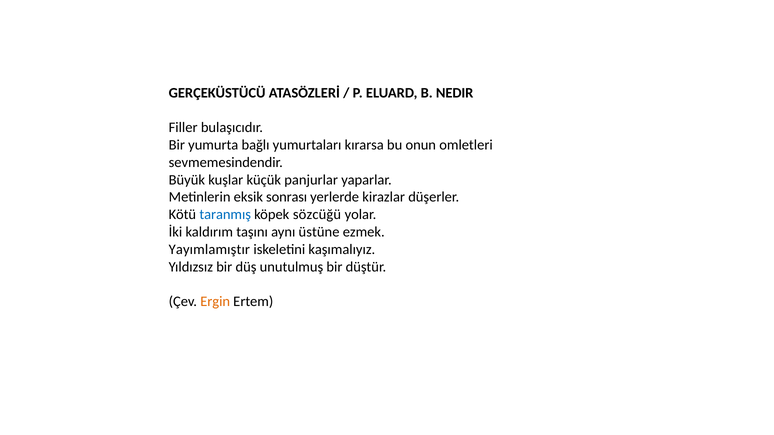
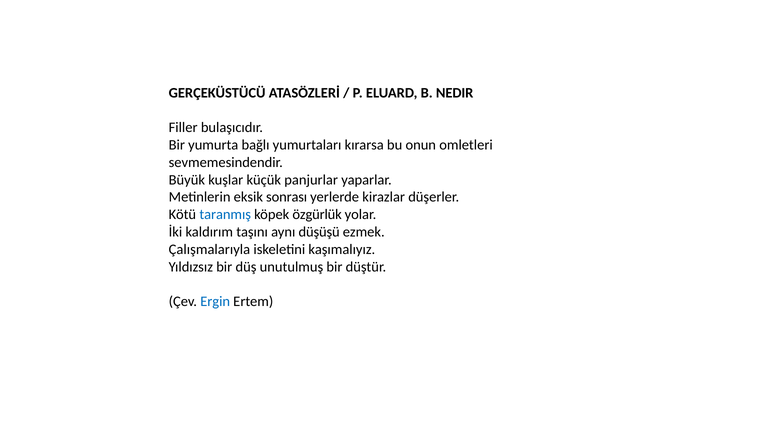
sözcüğü: sözcüğü -> özgürlük
üstüne: üstüne -> düşüşü
Yayımlamıştır: Yayımlamıştır -> Çalışmalarıyla
Ergin colour: orange -> blue
